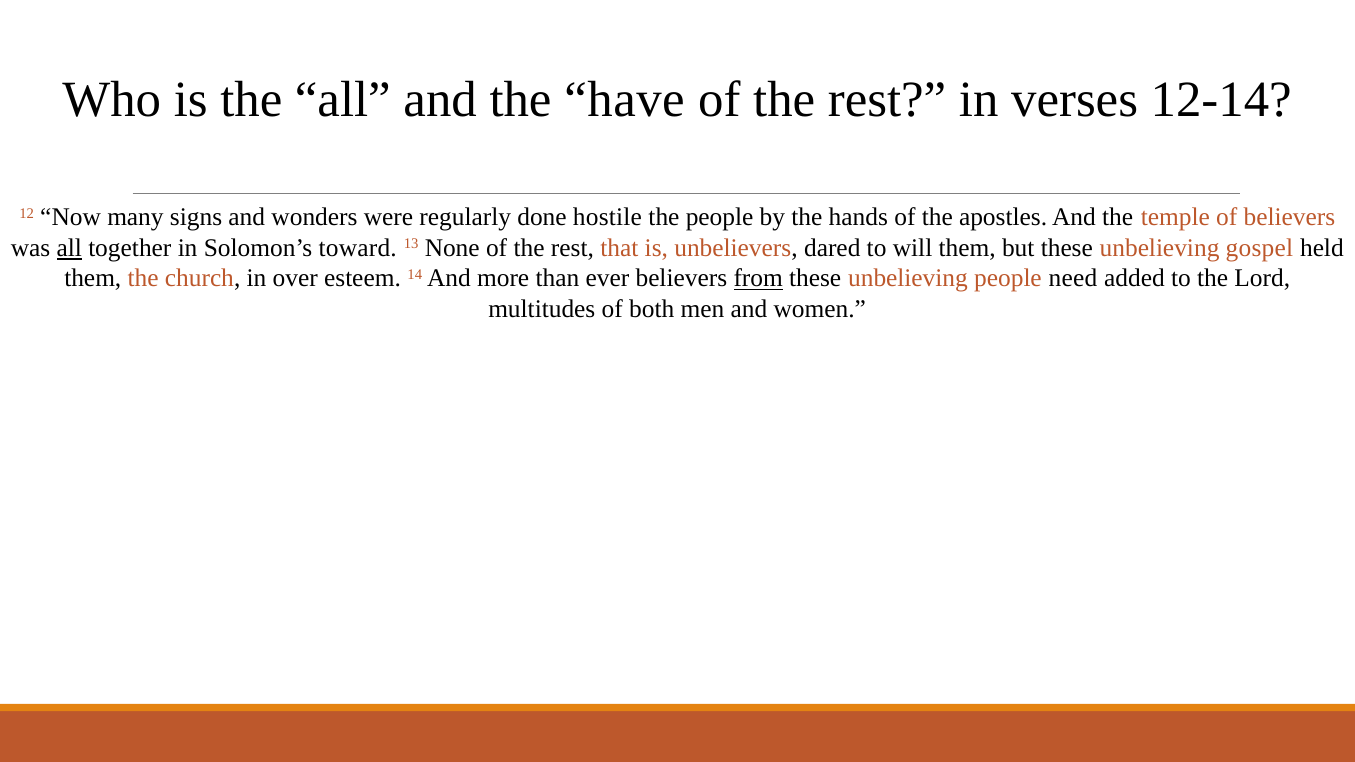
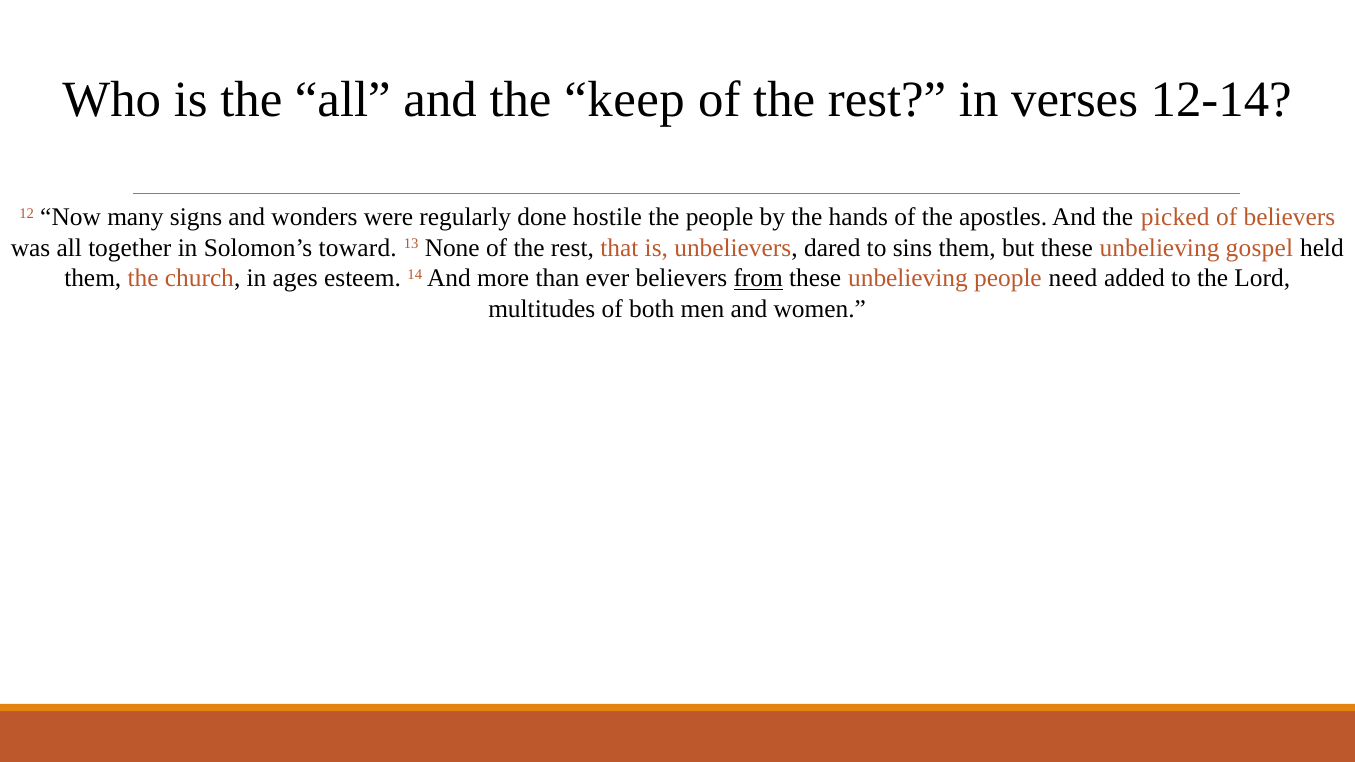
have: have -> keep
temple: temple -> picked
all at (69, 248) underline: present -> none
will: will -> sins
over: over -> ages
